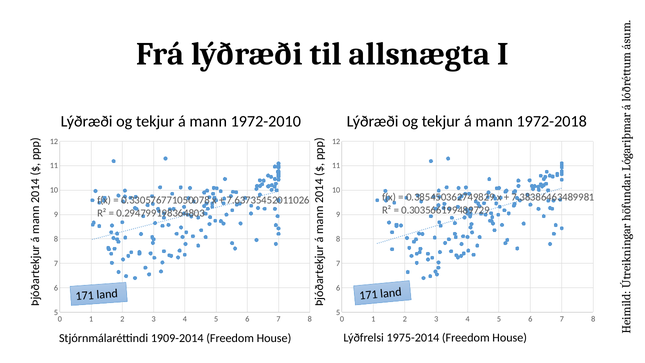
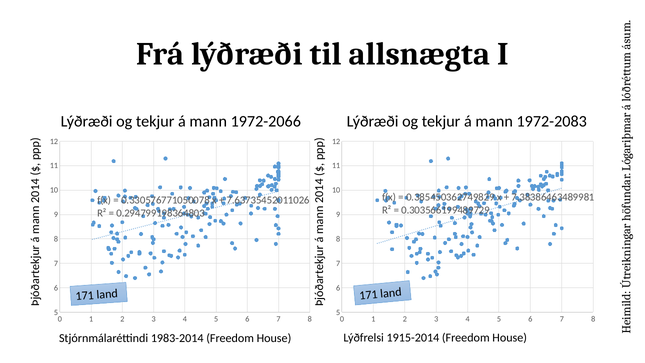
1972-2010: 1972-2010 -> 1972-2066
1972-2018: 1972-2018 -> 1972-2083
1975-2014: 1975-2014 -> 1915-2014
1909-2014: 1909-2014 -> 1983-2014
